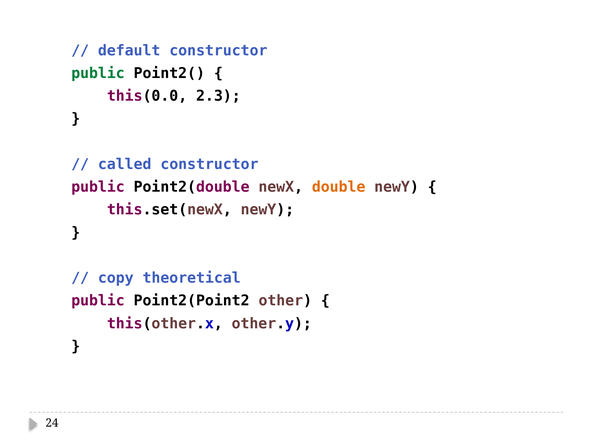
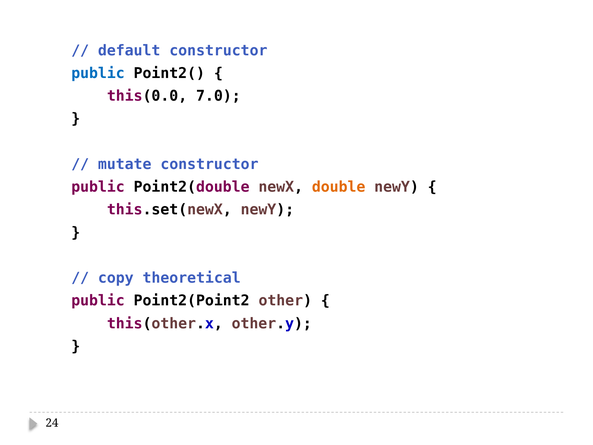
public at (98, 73) colour: green -> blue
2.3: 2.3 -> 7.0
called: called -> mutate
